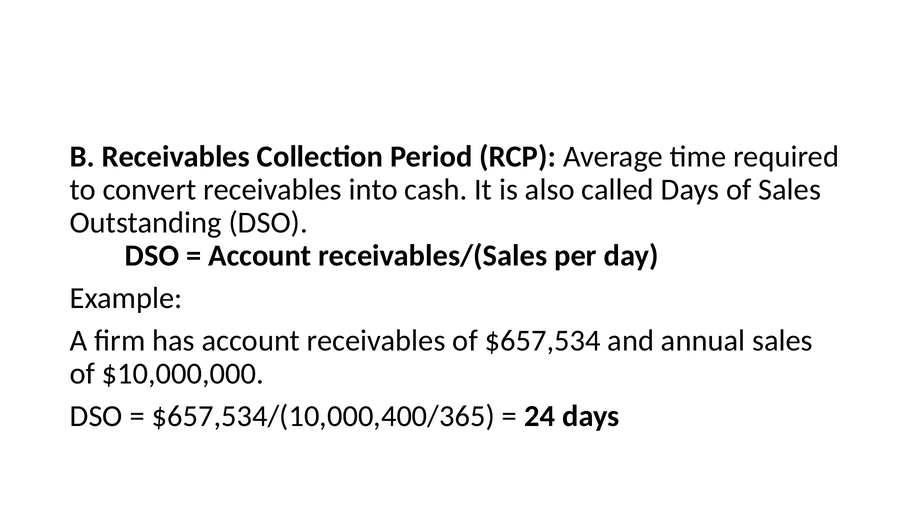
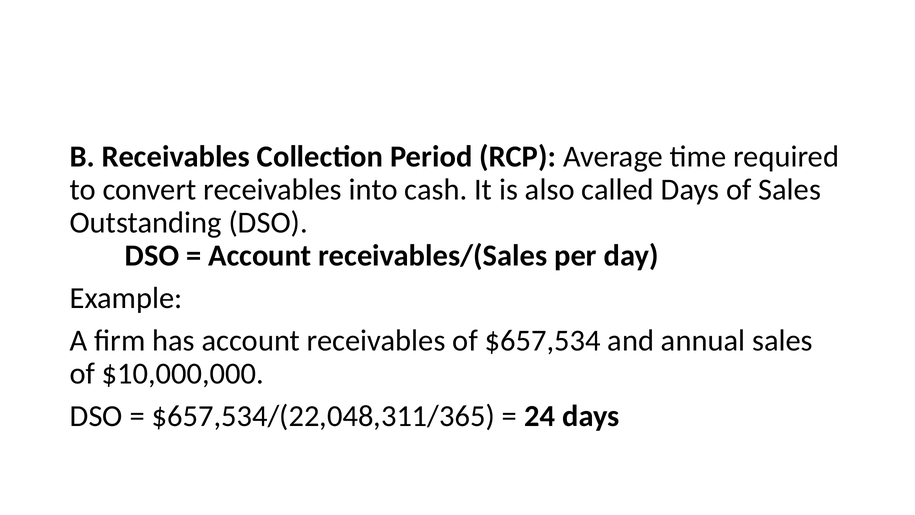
$657,534/(10,000,400/365: $657,534/(10,000,400/365 -> $657,534/(22,048,311/365
